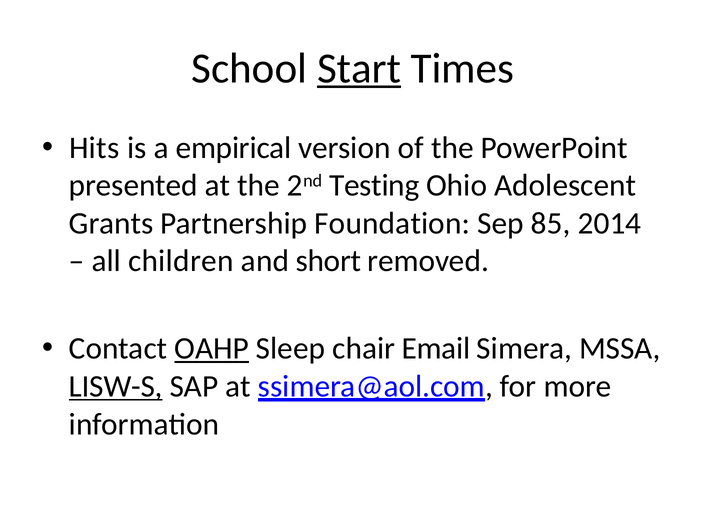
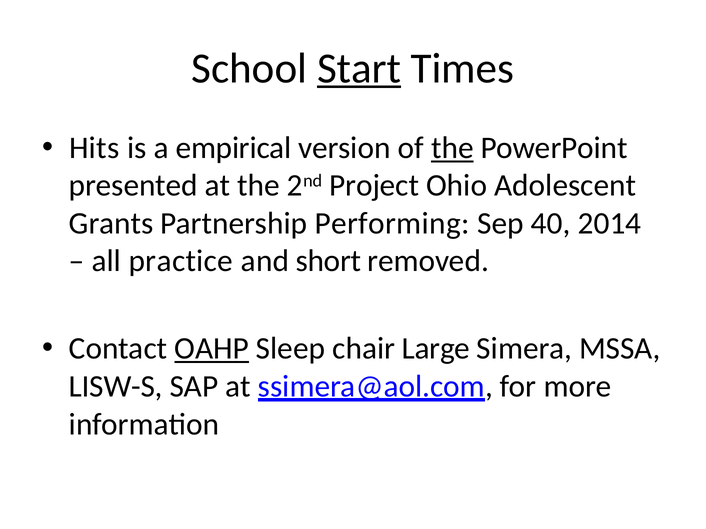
the at (452, 148) underline: none -> present
Testing: Testing -> Project
Foundation: Foundation -> Performing
85: 85 -> 40
children: children -> practice
Email: Email -> Large
LISW-S underline: present -> none
